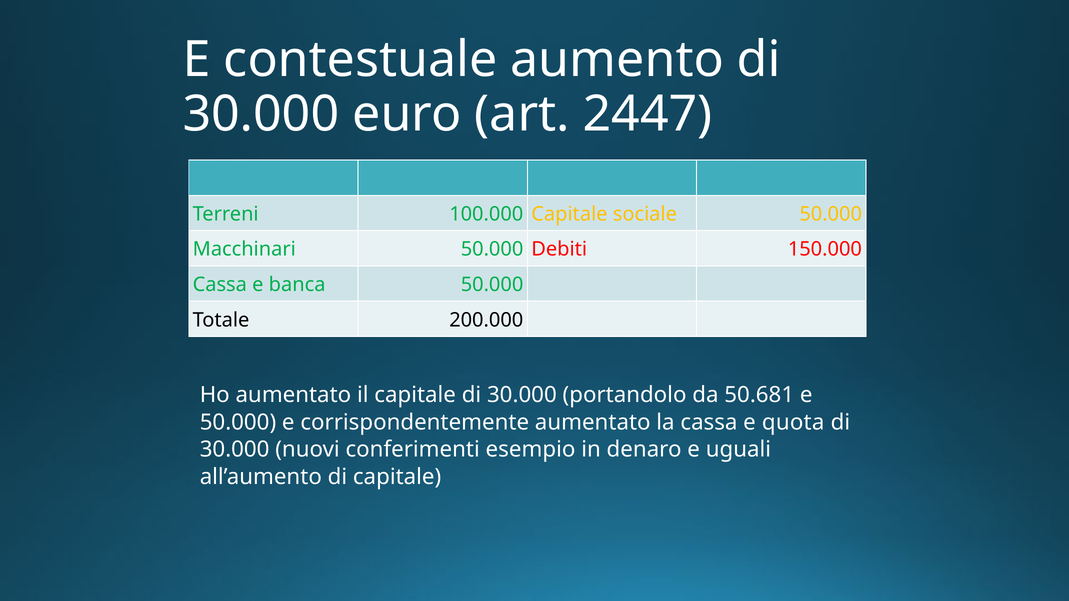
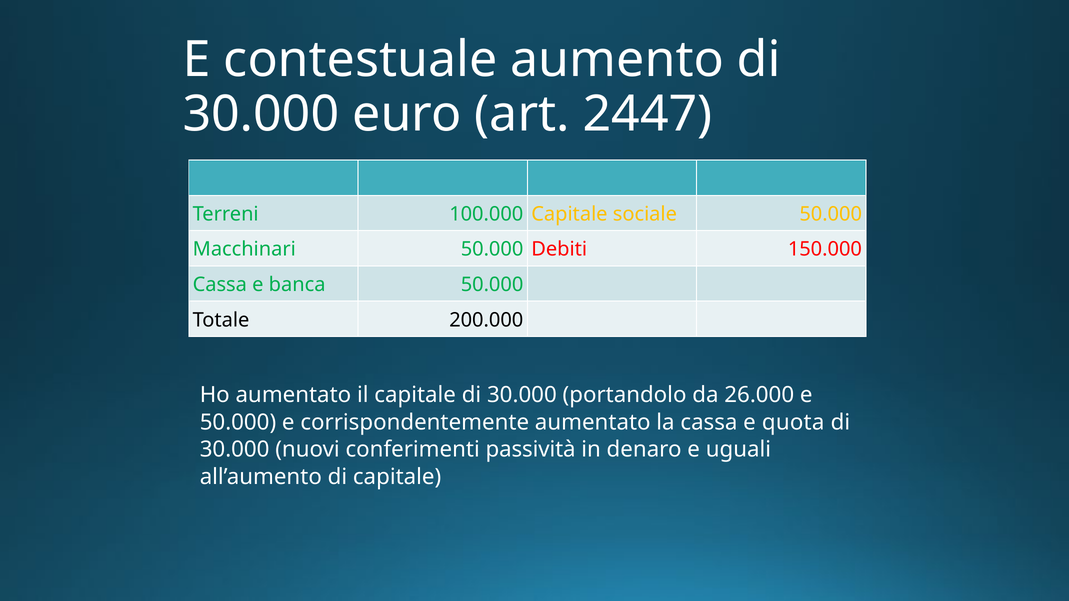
50.681: 50.681 -> 26.000
esempio: esempio -> passività
